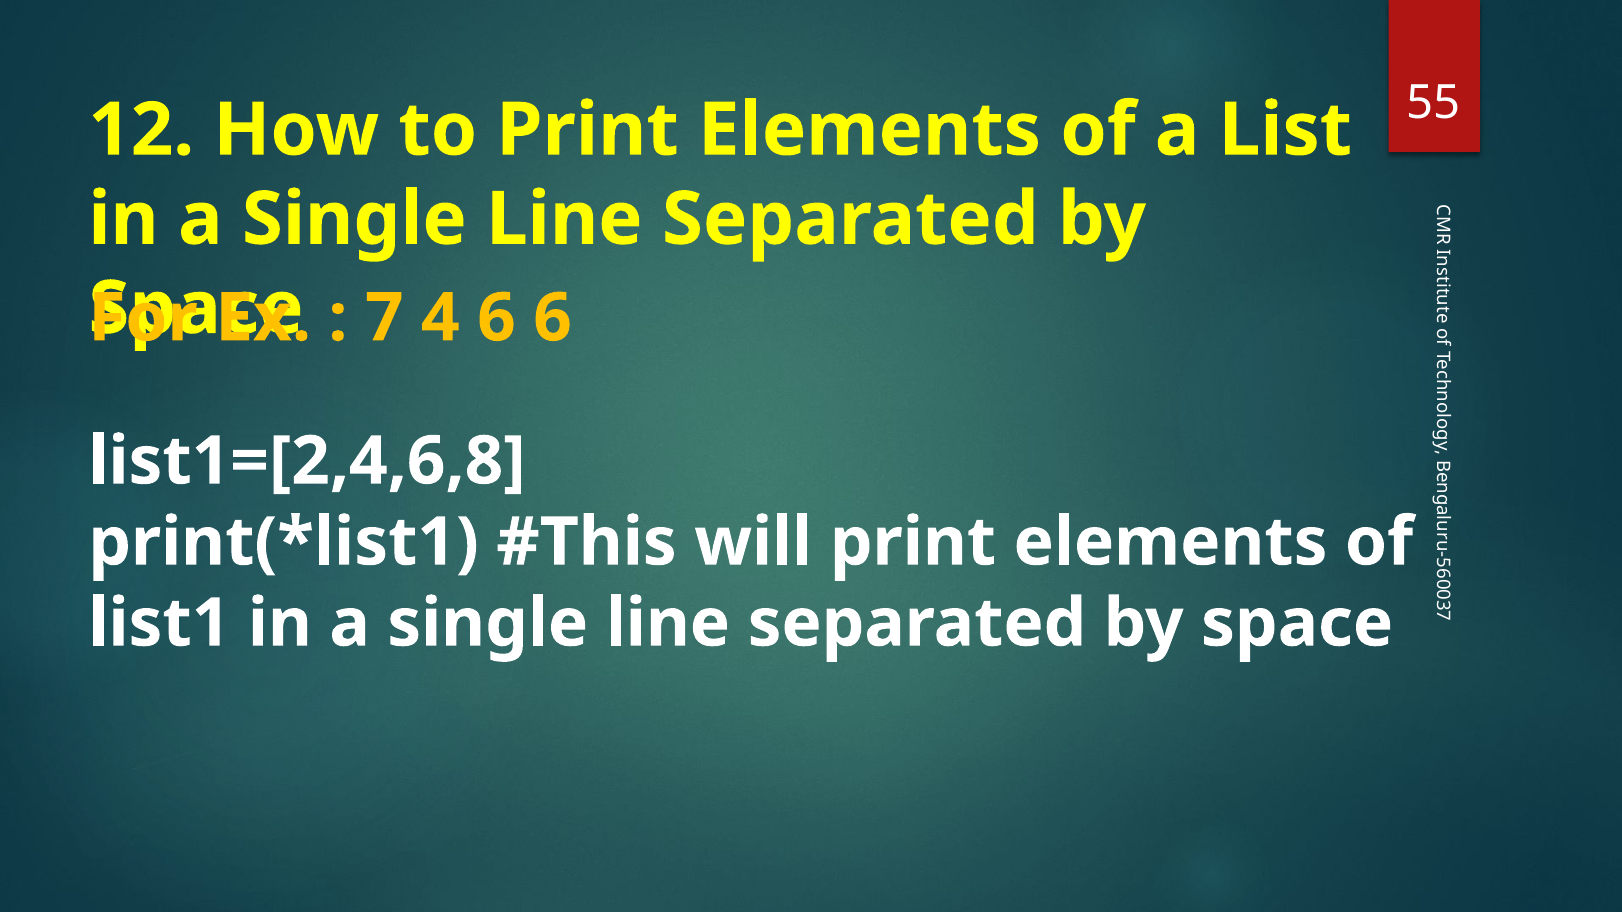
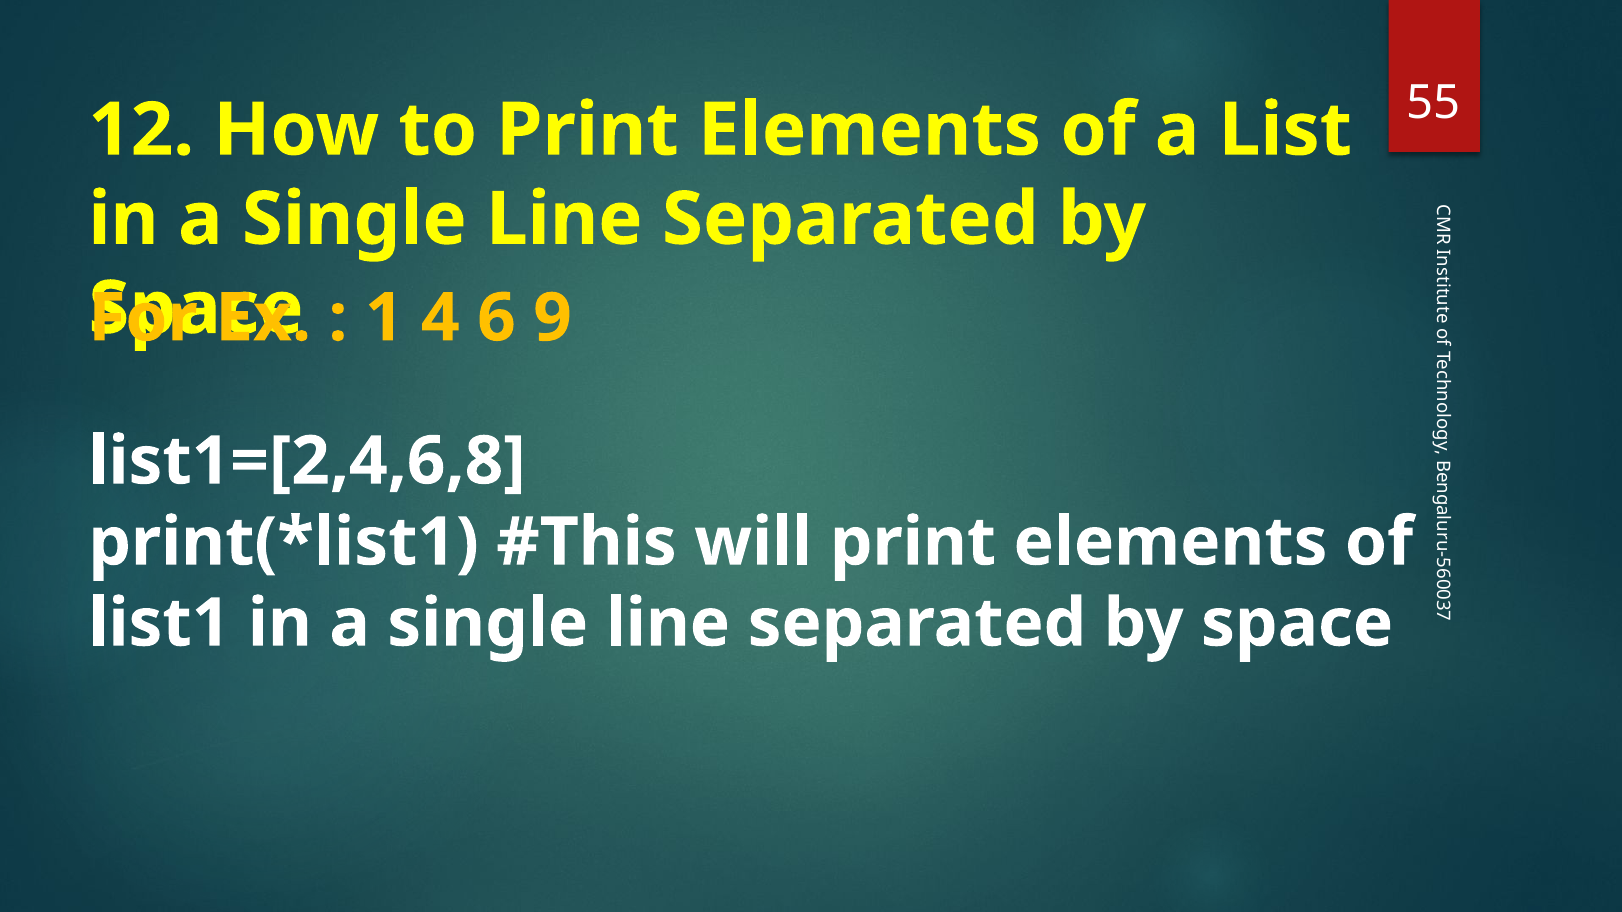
7 at (384, 318): 7 -> 1
6 6: 6 -> 9
